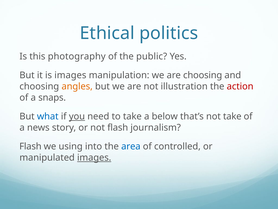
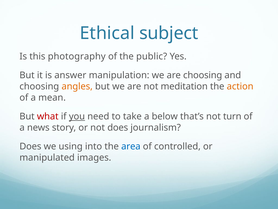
politics: politics -> subject
is images: images -> answer
illustration: illustration -> meditation
action colour: red -> orange
snaps: snaps -> mean
what colour: blue -> red
not take: take -> turn
not flash: flash -> does
Flash at (30, 146): Flash -> Does
images at (94, 157) underline: present -> none
